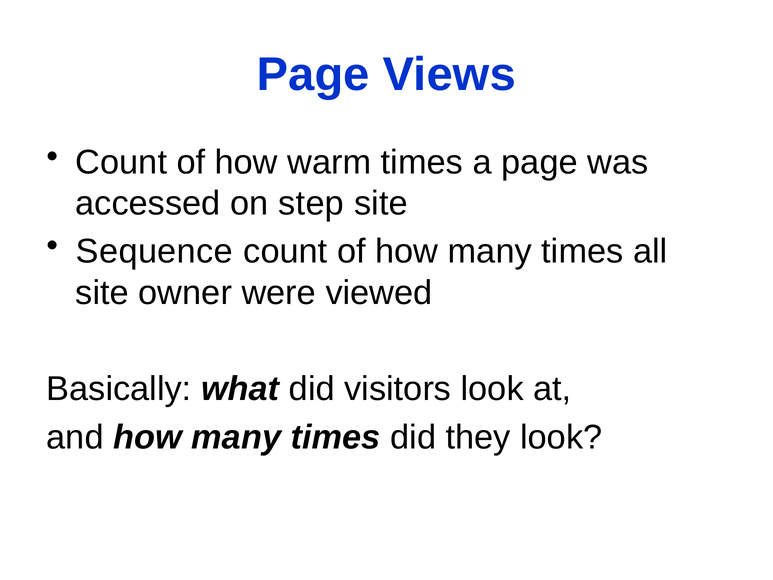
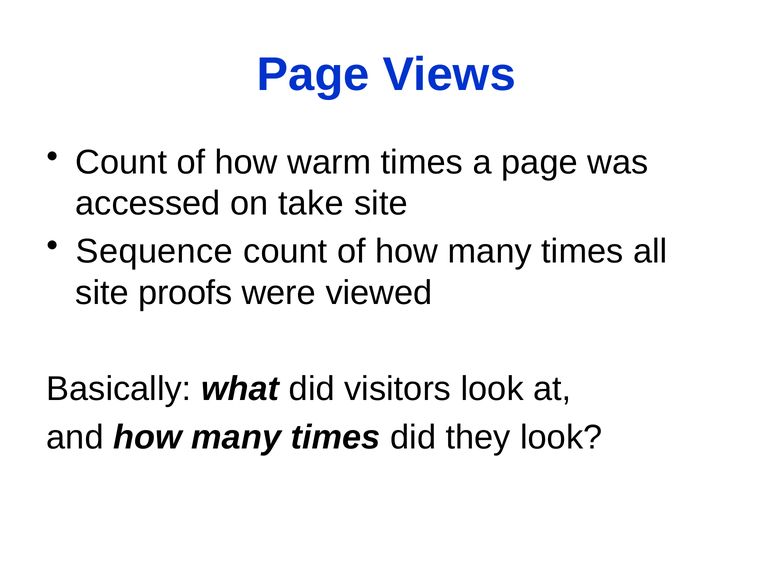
step: step -> take
owner: owner -> proofs
